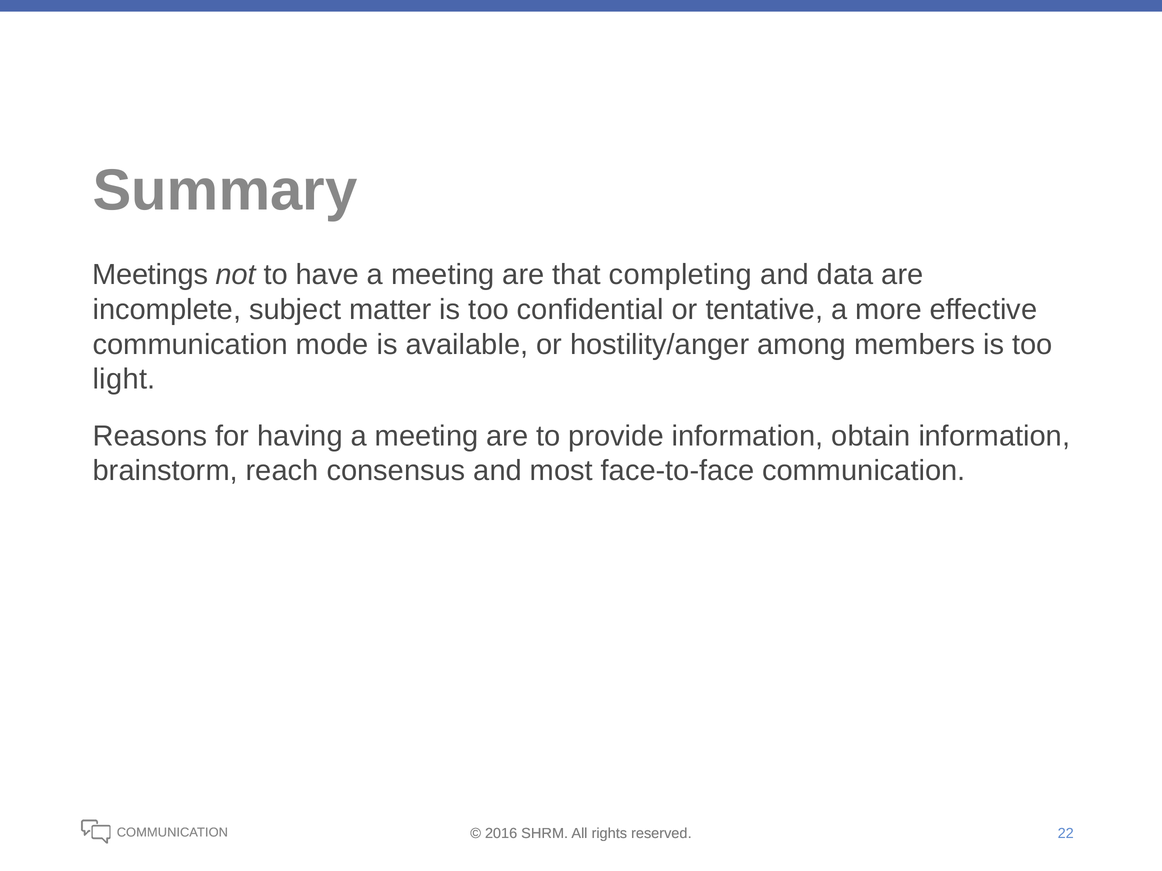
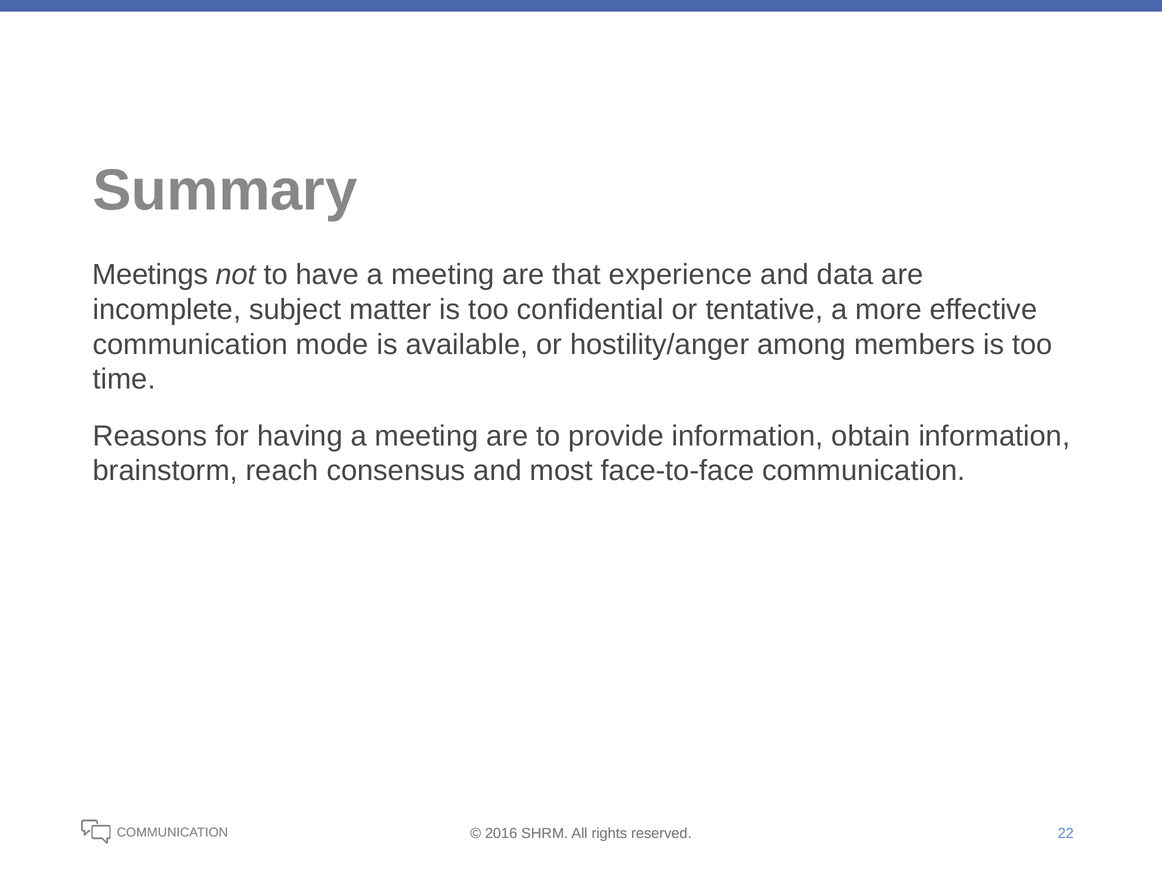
completing: completing -> experience
light: light -> time
